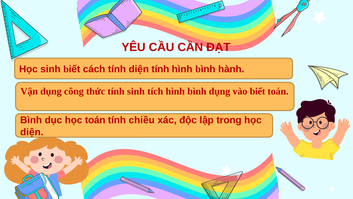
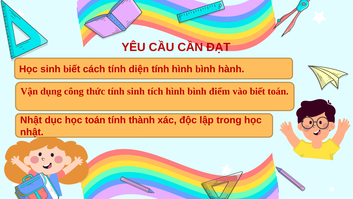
bình dụng: dụng -> điểm
Bình at (31, 120): Bình -> Nhật
chiều: chiều -> thành
diện at (32, 132): diện -> nhật
